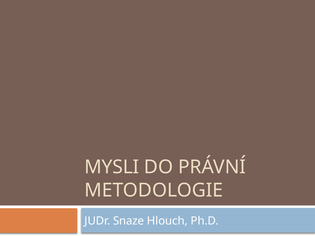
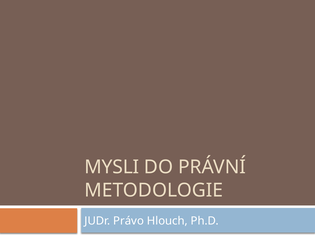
Snaze: Snaze -> Právo
